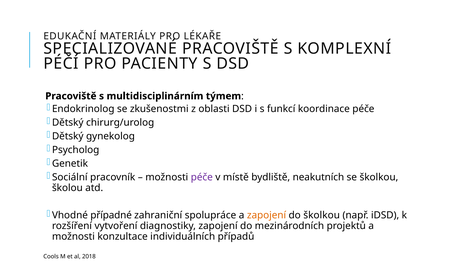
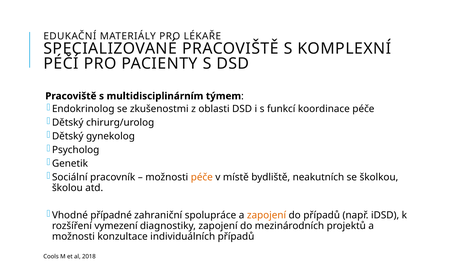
péče at (202, 177) colour: purple -> orange
do školkou: školkou -> případů
vytvoření: vytvoření -> vymezení
